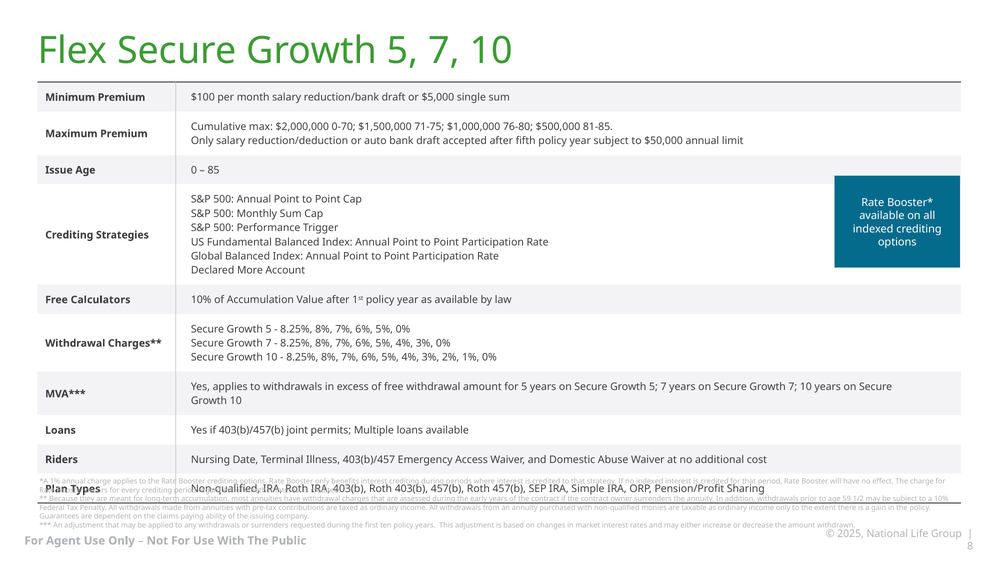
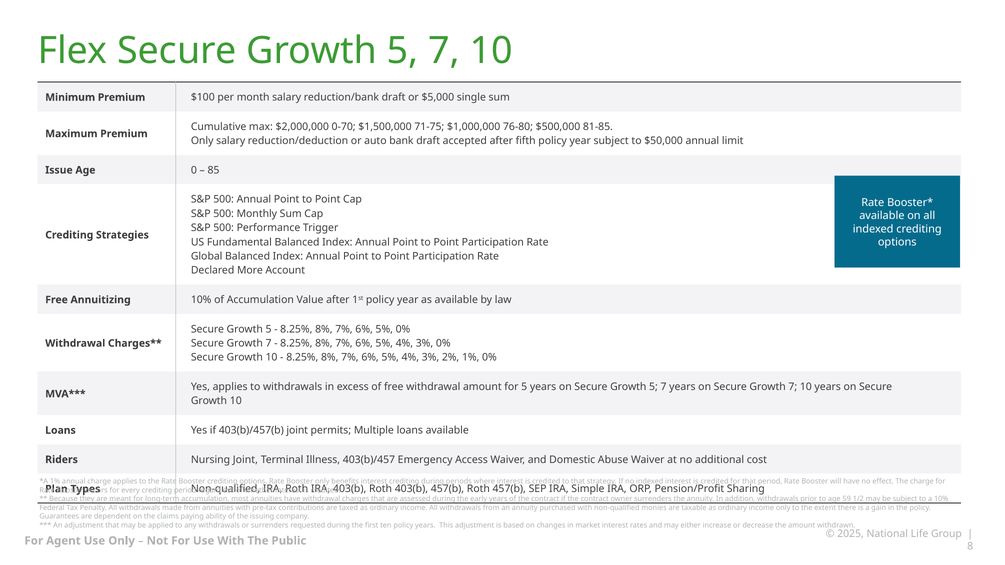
Calculators: Calculators -> Annuitizing
Nursing Date: Date -> Joint
